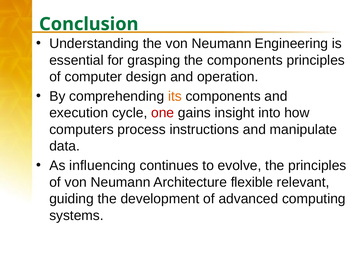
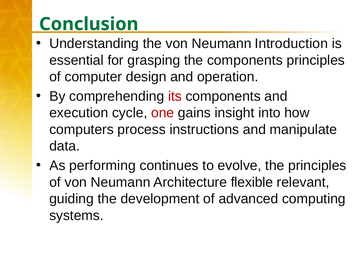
Engineering: Engineering -> Introduction
its colour: orange -> red
influencing: influencing -> performing
